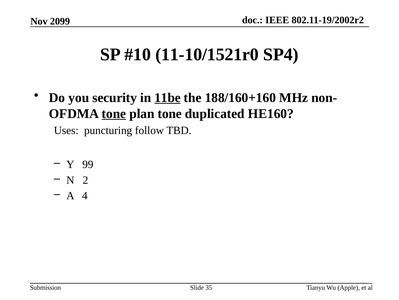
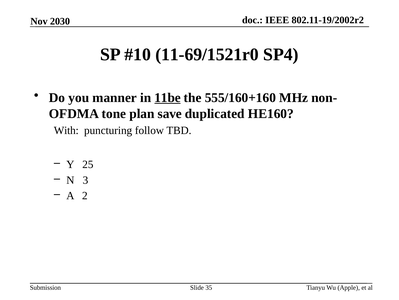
2099: 2099 -> 2030
11-10/1521r0: 11-10/1521r0 -> 11-69/1521r0
security: security -> manner
188/160+160: 188/160+160 -> 555/160+160
tone at (114, 113) underline: present -> none
plan tone: tone -> save
Uses: Uses -> With
99: 99 -> 25
2: 2 -> 3
4: 4 -> 2
